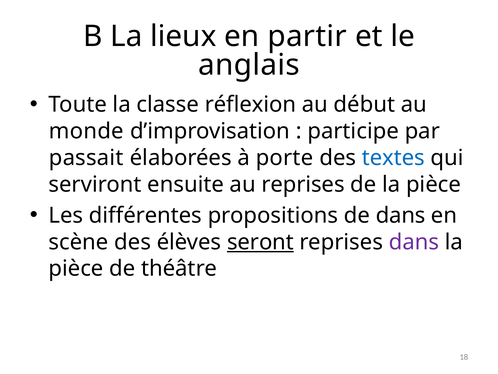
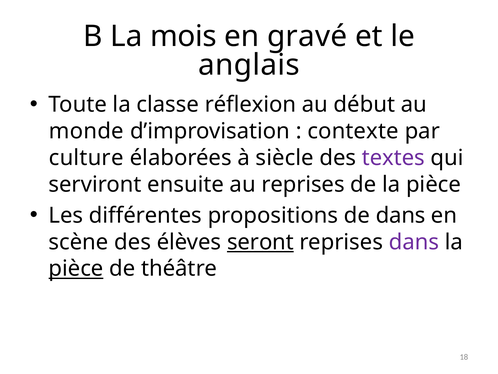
lieux: lieux -> mois
partir: partir -> gravé
participe: participe -> contexte
passait: passait -> culture
porte: porte -> siècle
textes colour: blue -> purple
pièce at (76, 268) underline: none -> present
